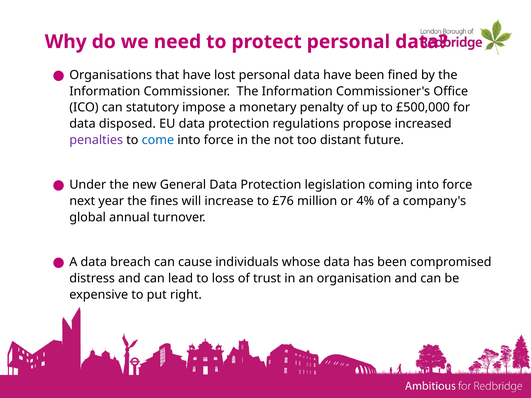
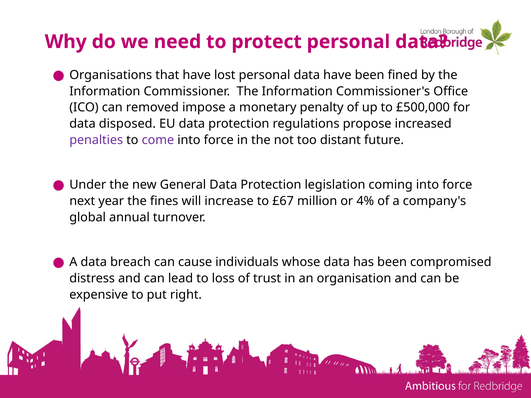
statutory: statutory -> removed
come colour: blue -> purple
£76: £76 -> £67
